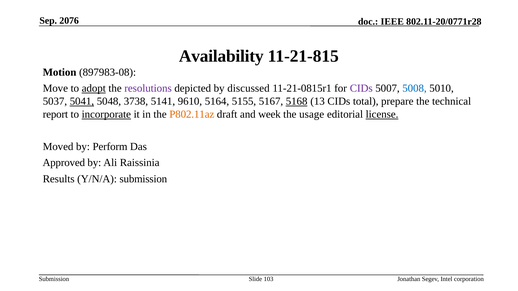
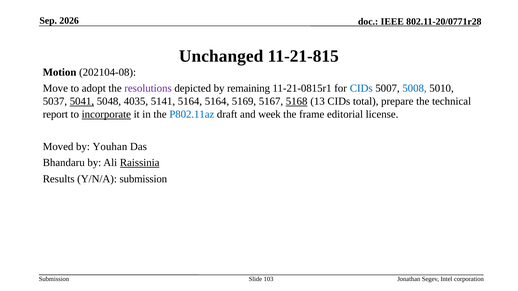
2076: 2076 -> 2026
Availability: Availability -> Unchanged
897983-08: 897983-08 -> 202104-08
adopt underline: present -> none
discussed: discussed -> remaining
CIDs at (361, 88) colour: purple -> blue
3738: 3738 -> 4035
5141 9610: 9610 -> 5164
5155: 5155 -> 5169
P802.11az colour: orange -> blue
usage: usage -> frame
license underline: present -> none
Perform: Perform -> Youhan
Approved: Approved -> Bhandaru
Raissinia underline: none -> present
